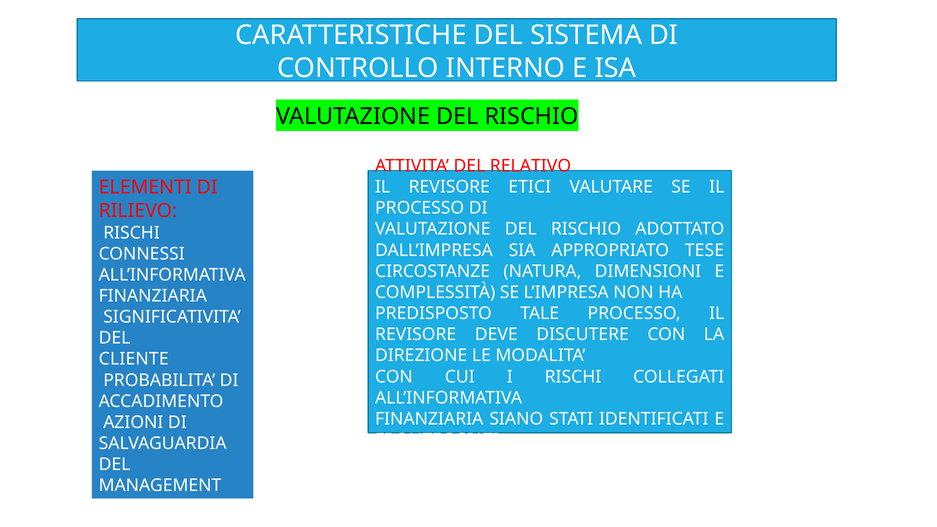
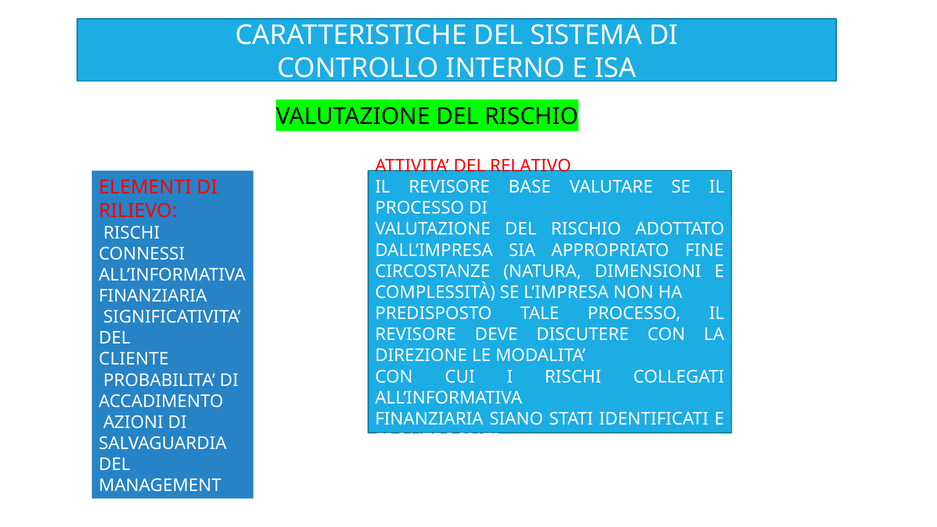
ETICI: ETICI -> BASE
TESE: TESE -> FINE
